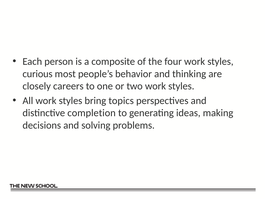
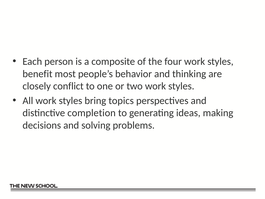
curious: curious -> benefit
careers: careers -> conflict
